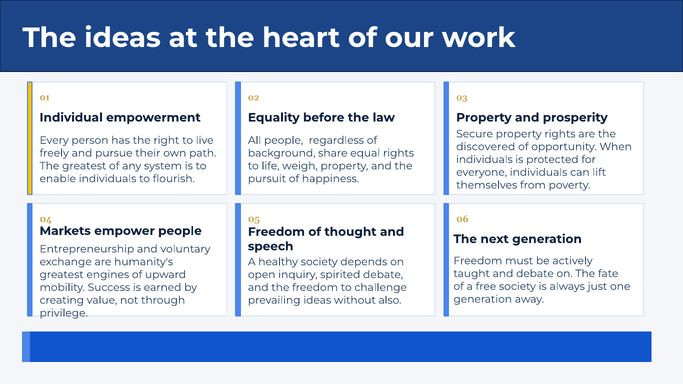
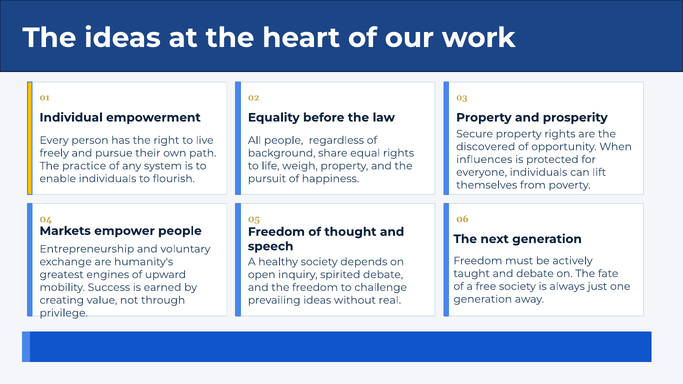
individuals at (484, 160): individuals -> influences
The greatest: greatest -> practice
also: also -> real
